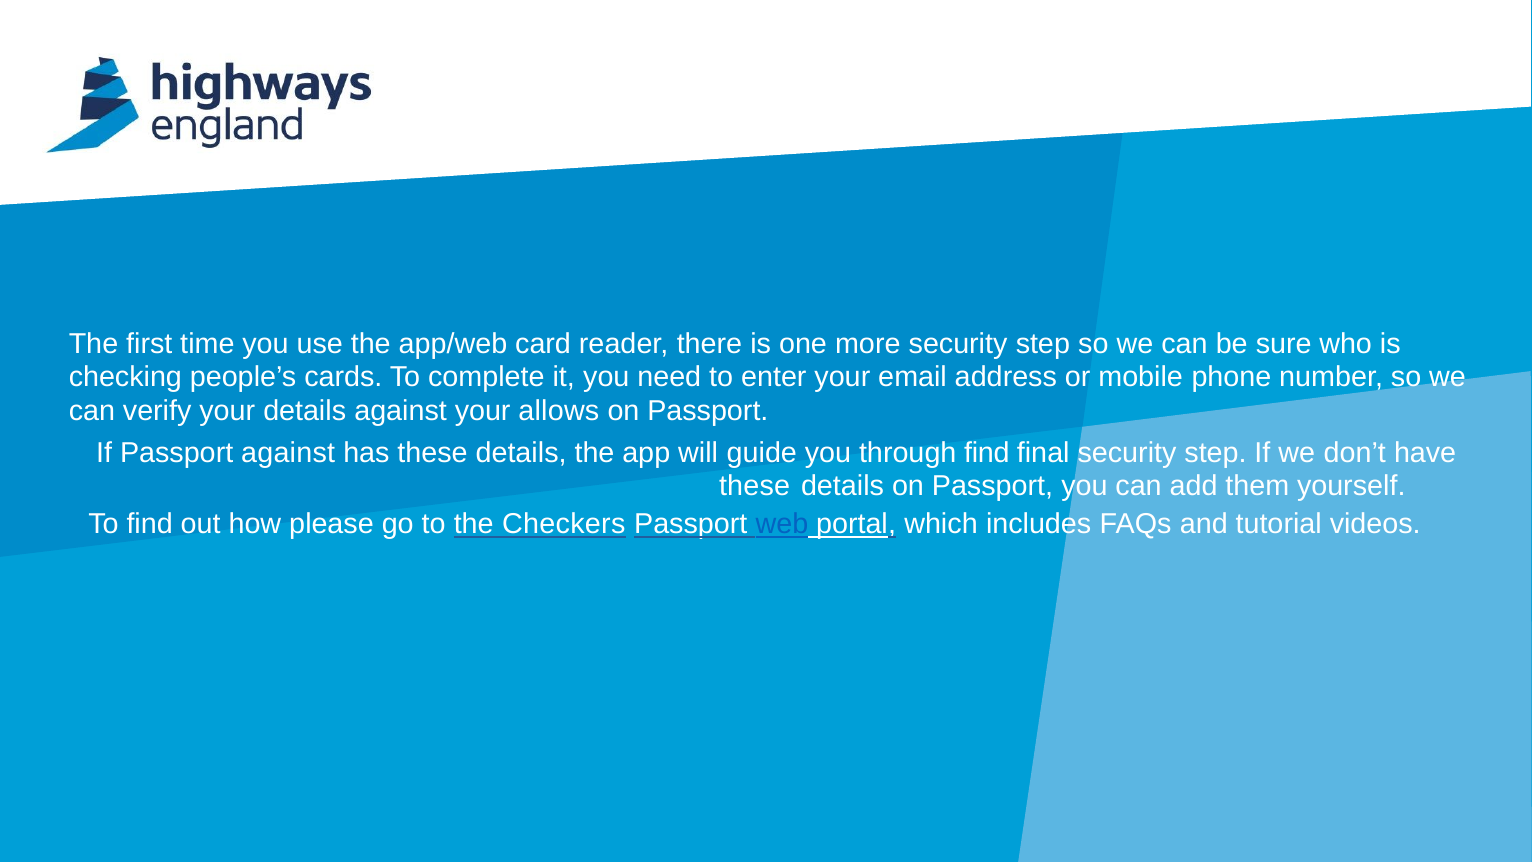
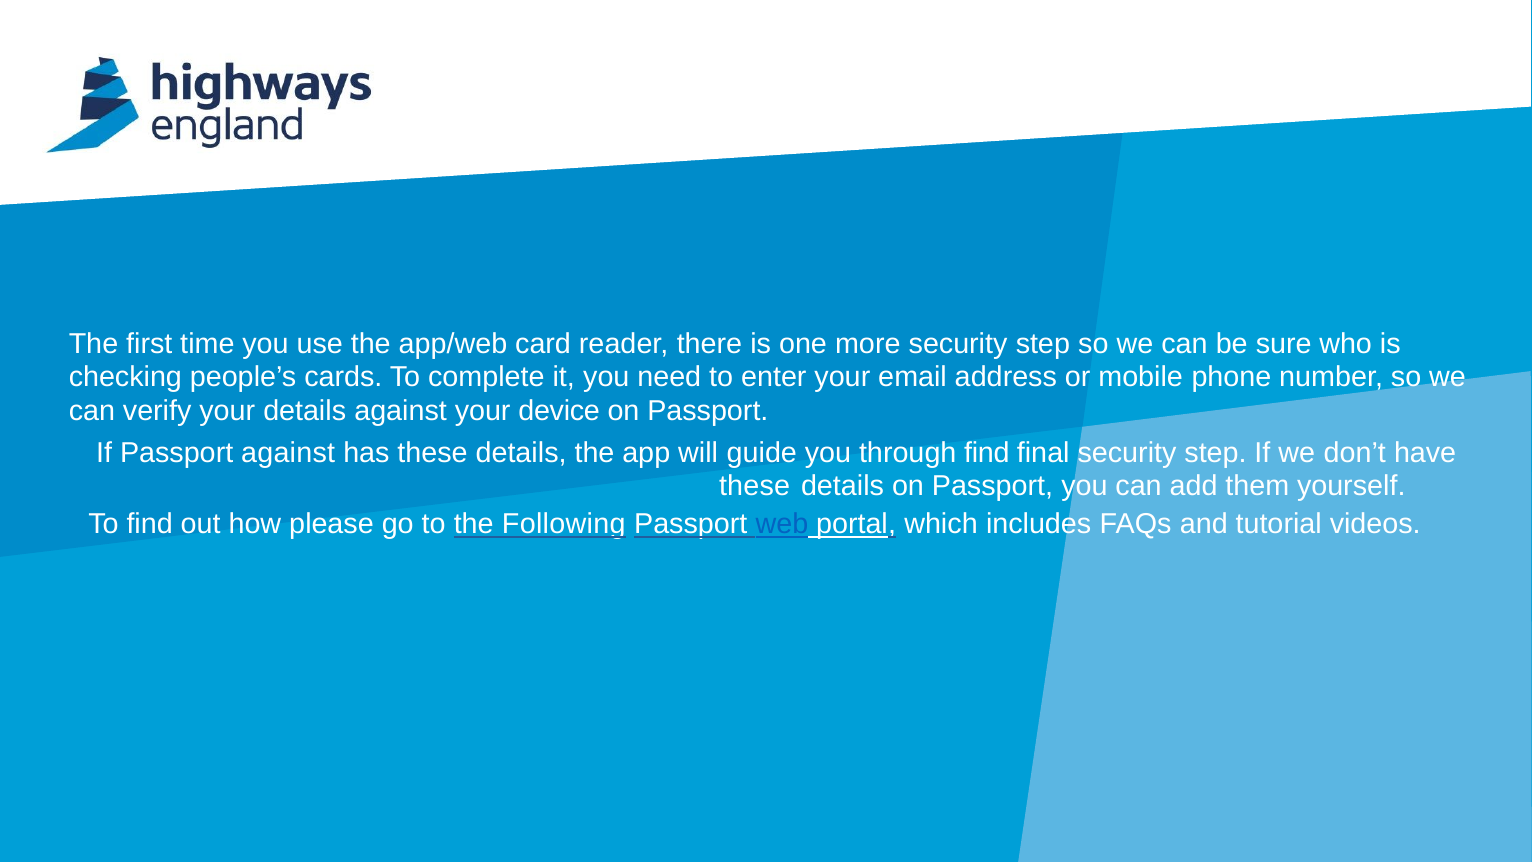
allows: allows -> device
Checkers: Checkers -> Following
